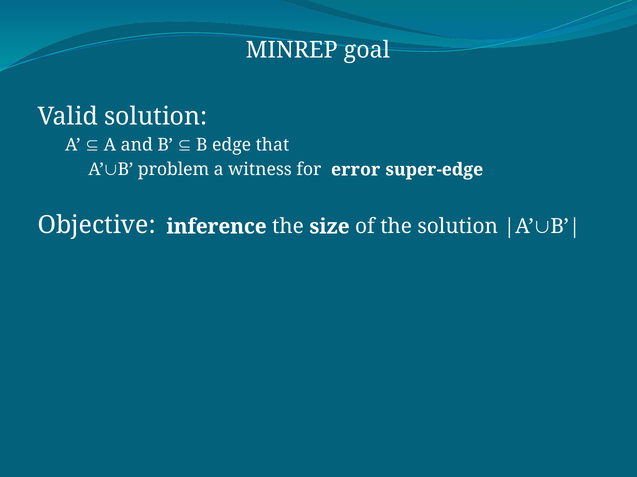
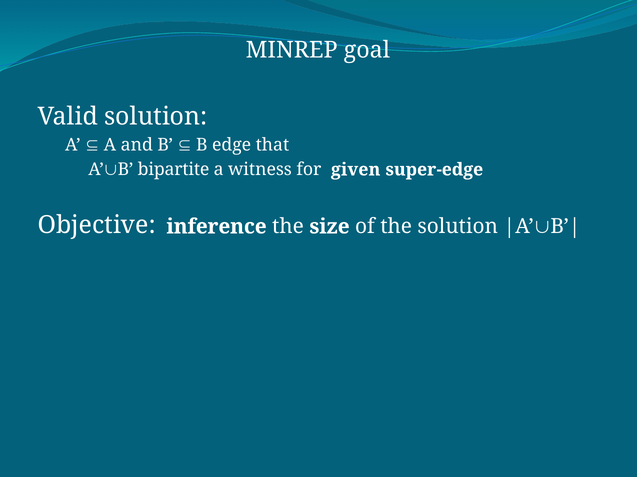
problem: problem -> bipartite
error: error -> given
